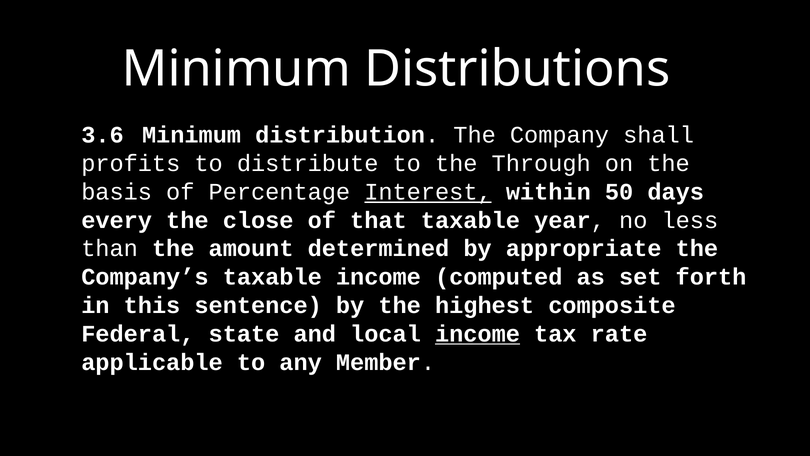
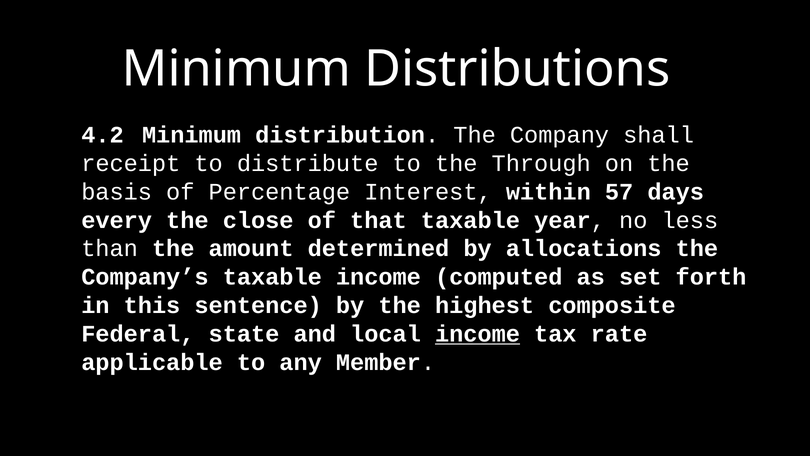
3.6: 3.6 -> 4.2
profits: profits -> receipt
Interest underline: present -> none
50: 50 -> 57
appropriate: appropriate -> allocations
